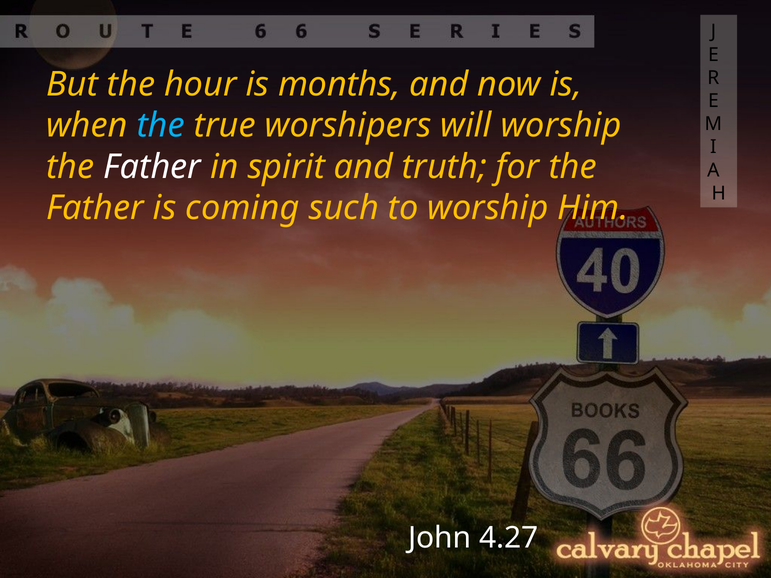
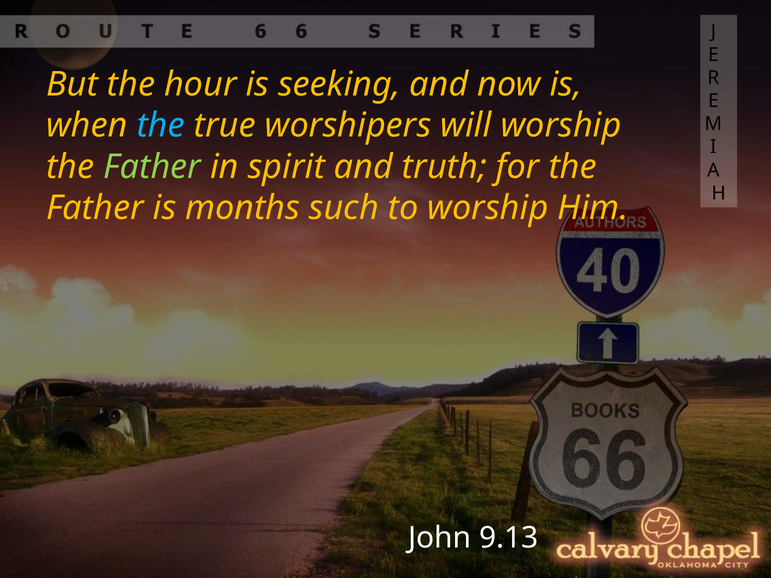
months: months -> seeking
Father at (152, 167) colour: white -> light green
coming: coming -> months
4.27: 4.27 -> 9.13
